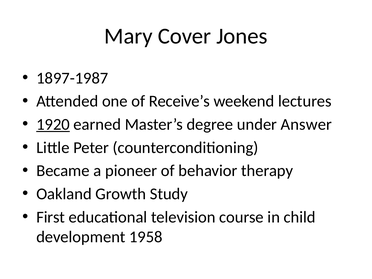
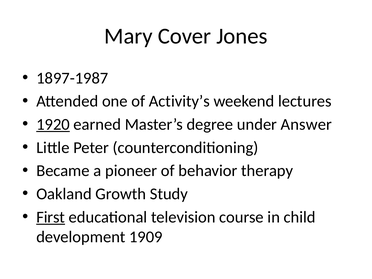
Receive’s: Receive’s -> Activity’s
First underline: none -> present
1958: 1958 -> 1909
